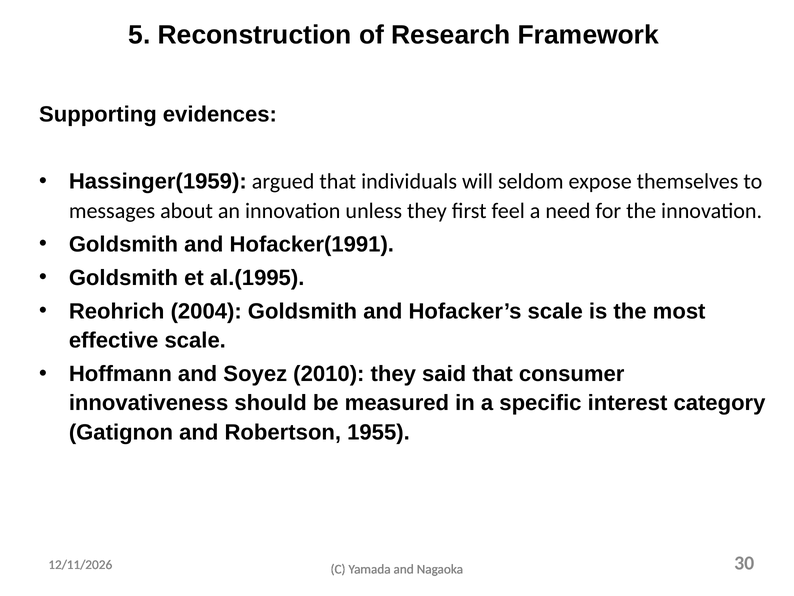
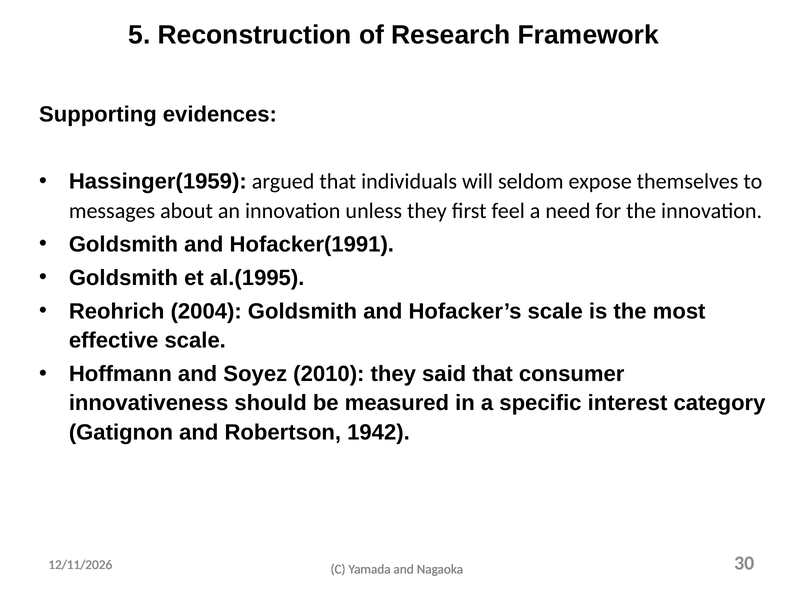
1955: 1955 -> 1942
